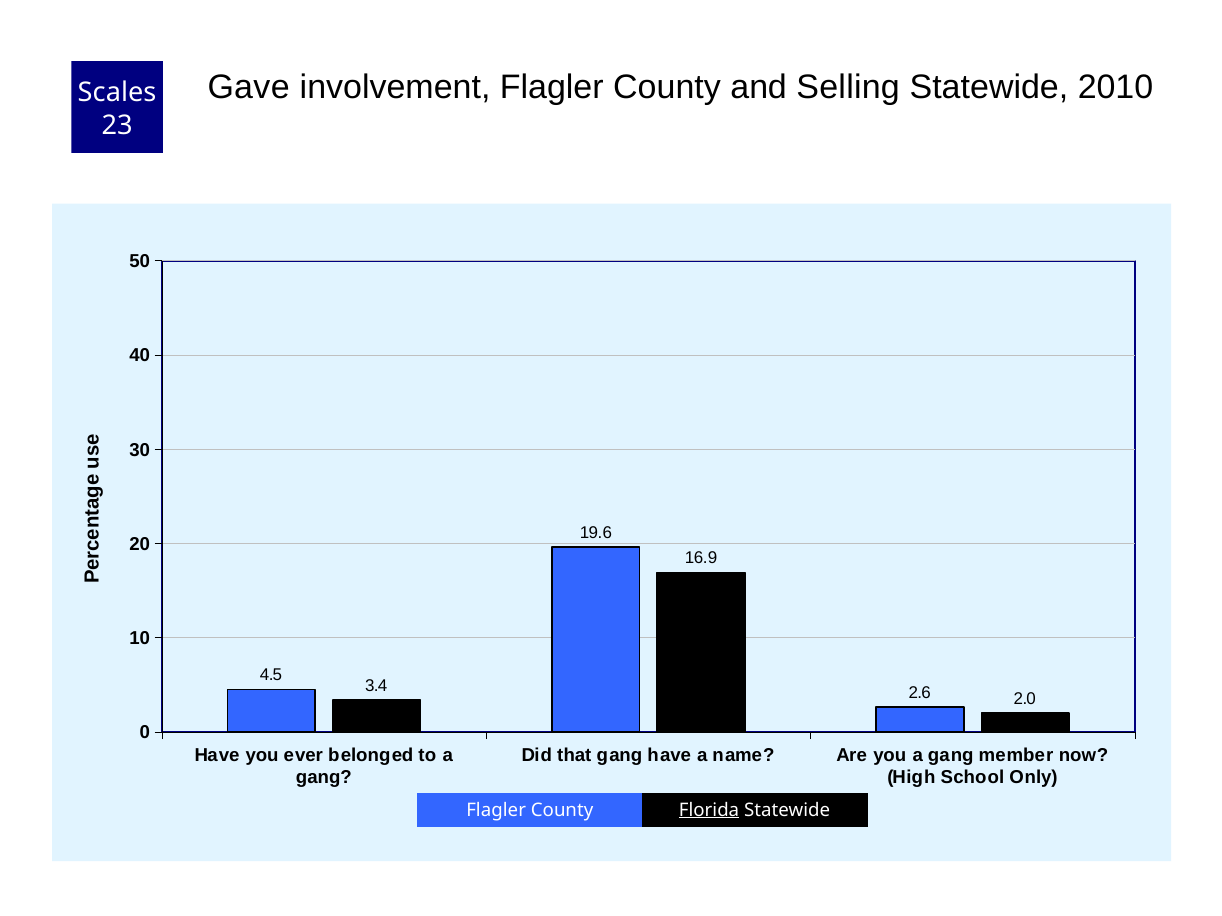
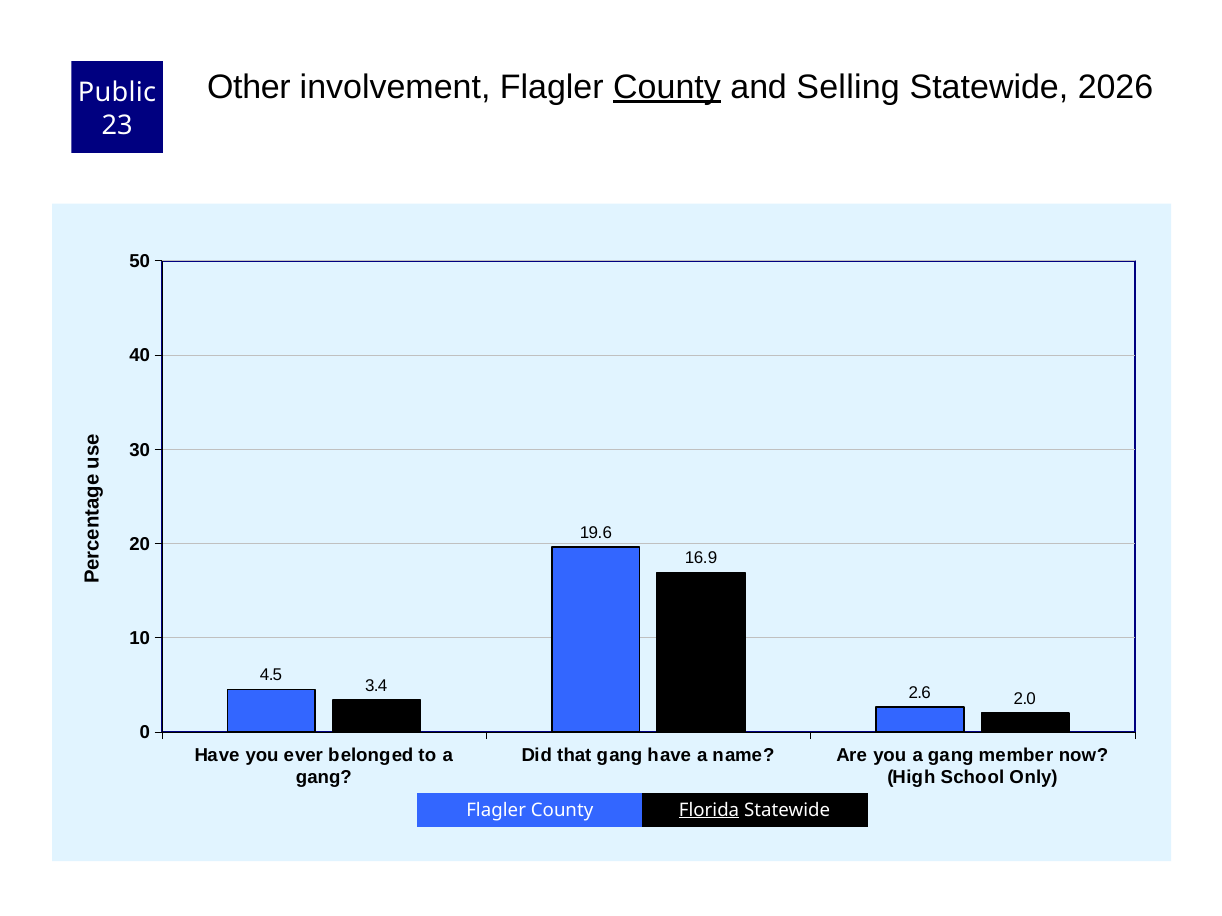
Gave: Gave -> Other
County at (667, 87) underline: none -> present
2010: 2010 -> 2026
Scales: Scales -> Public
